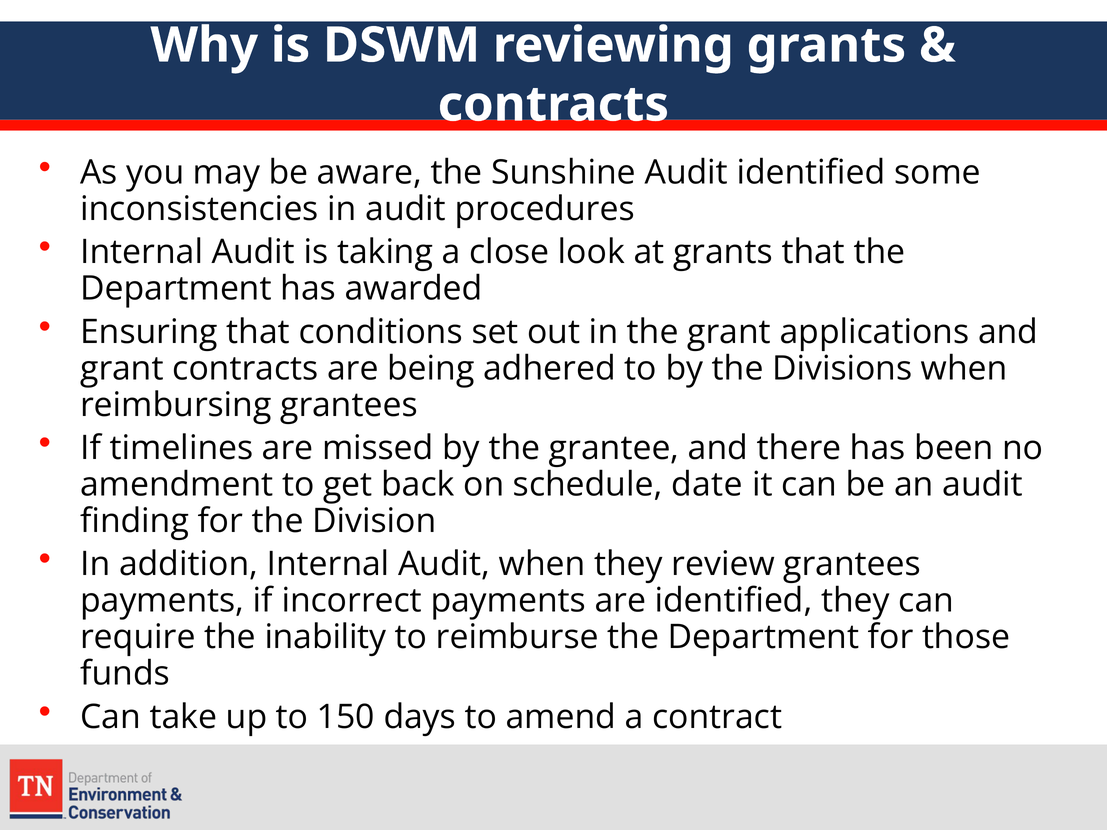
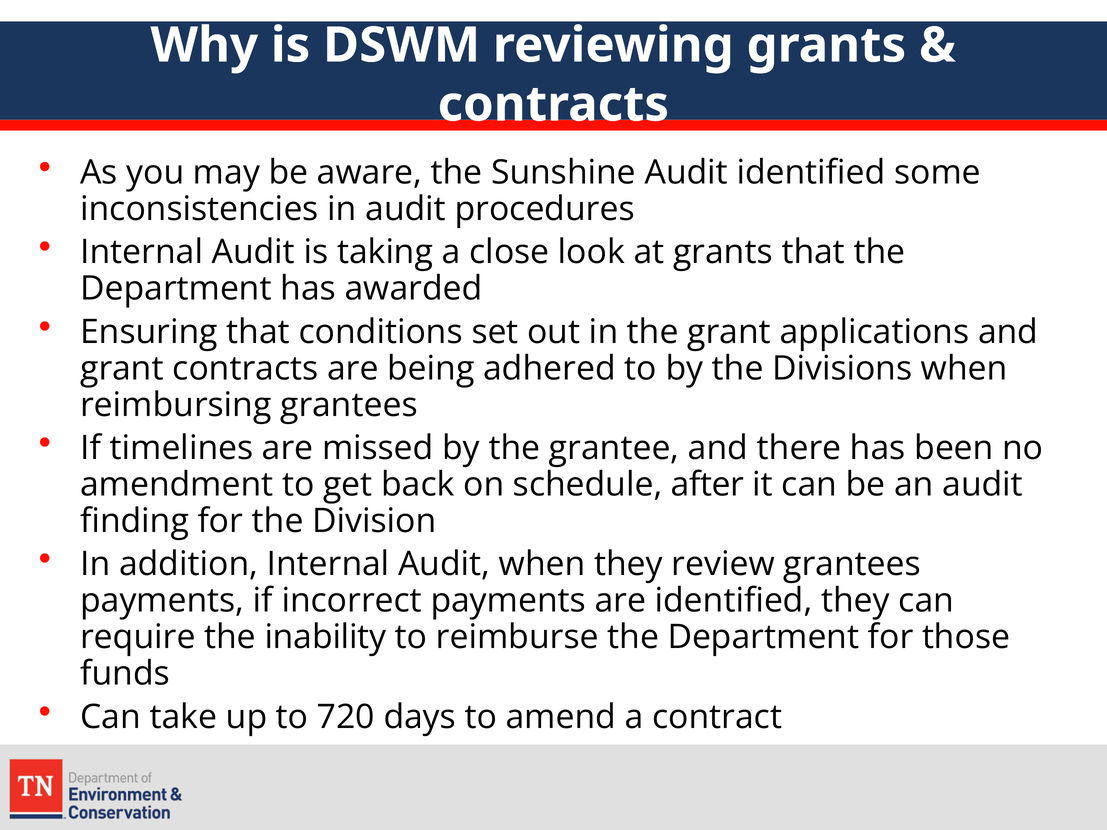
date: date -> after
150: 150 -> 720
